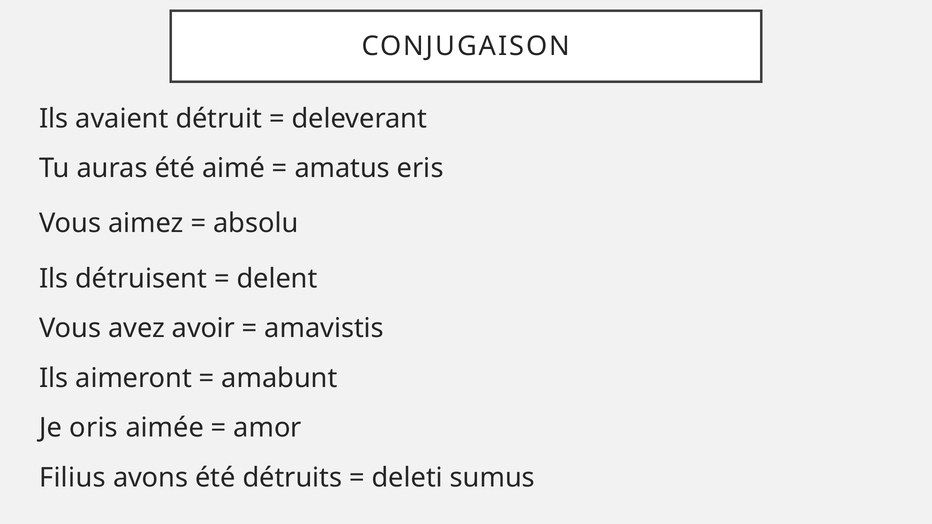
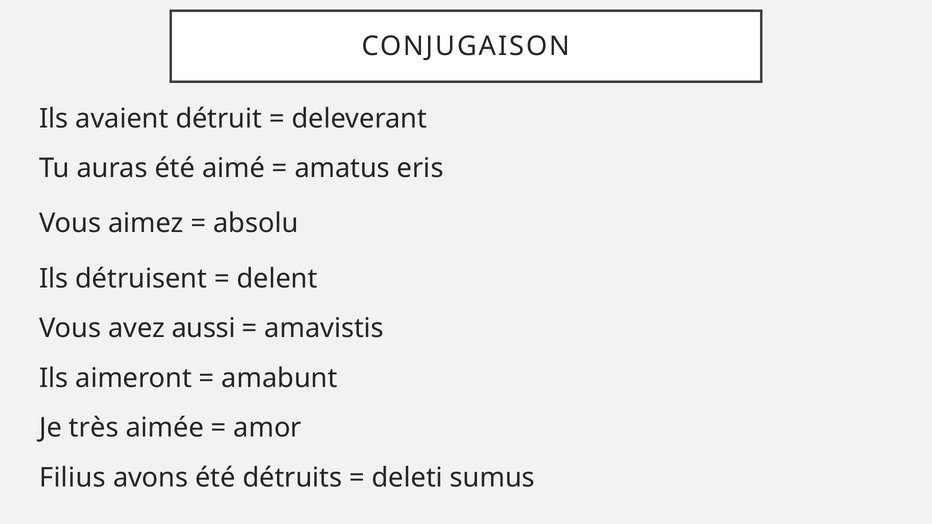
avoir: avoir -> aussi
oris: oris -> très
